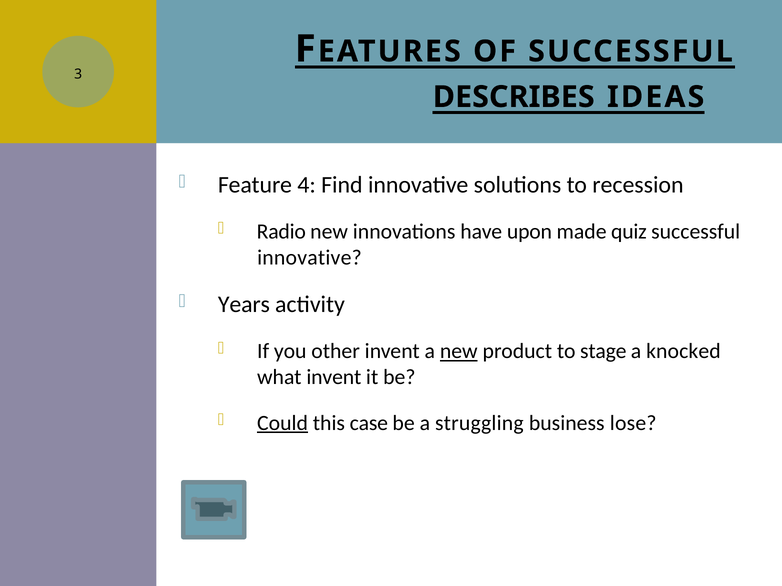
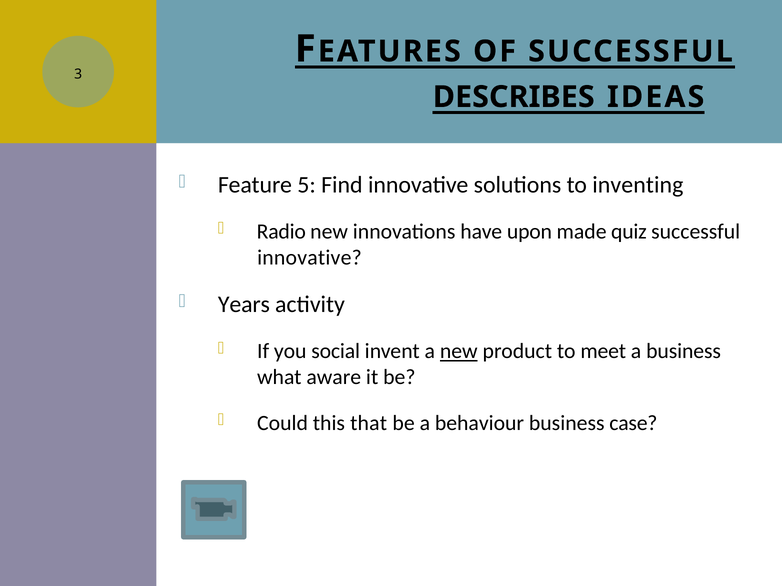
4: 4 -> 5
recession: recession -> inventing
other: other -> social
stage: stage -> meet
a knocked: knocked -> business
what invent: invent -> aware
Could underline: present -> none
case: case -> that
struggling: struggling -> behaviour
lose: lose -> case
